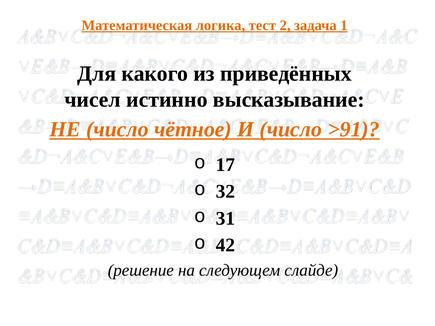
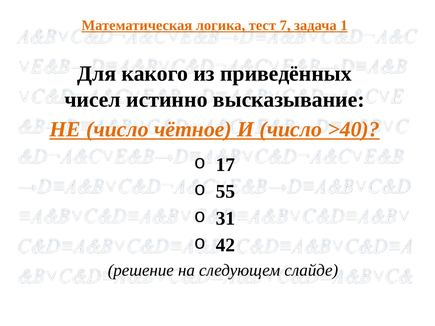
2: 2 -> 7
>91: >91 -> >40
32: 32 -> 55
